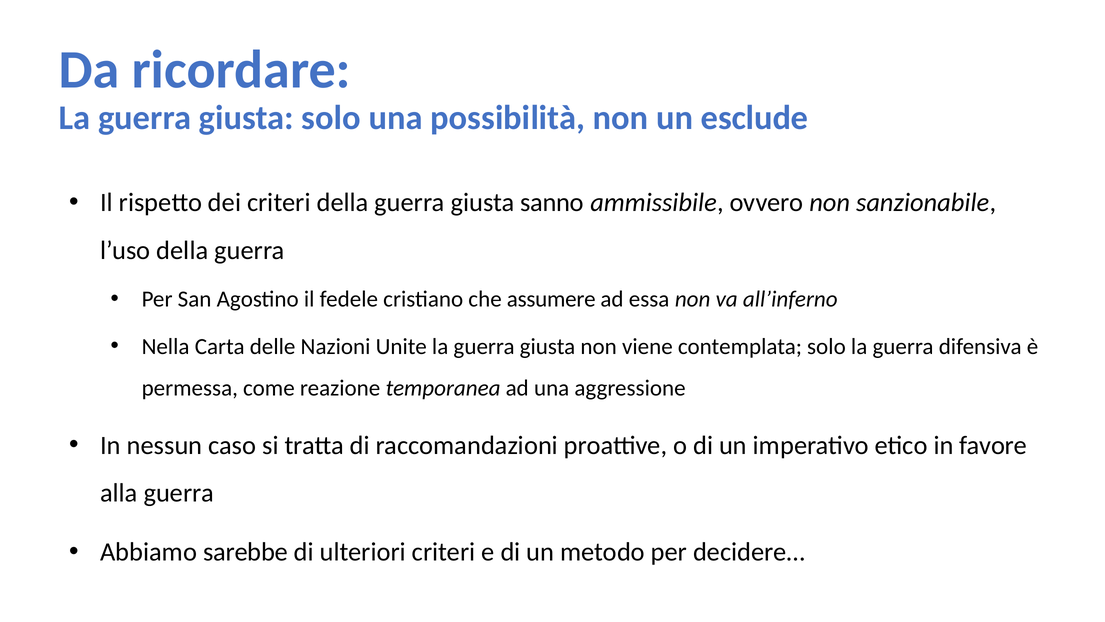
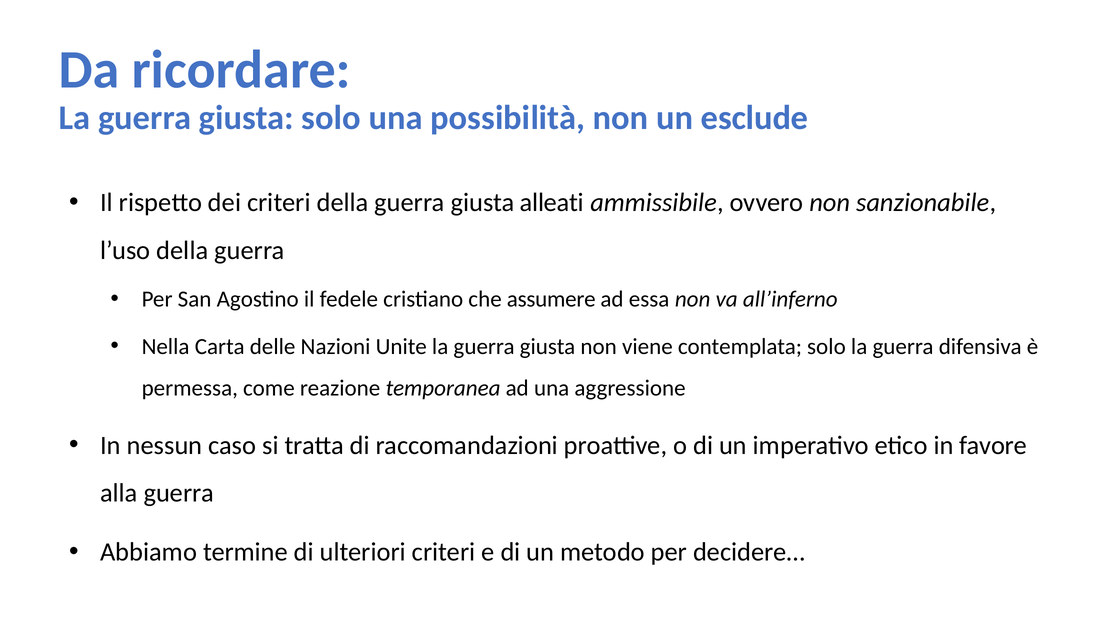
sanno: sanno -> alleati
sarebbe: sarebbe -> termine
